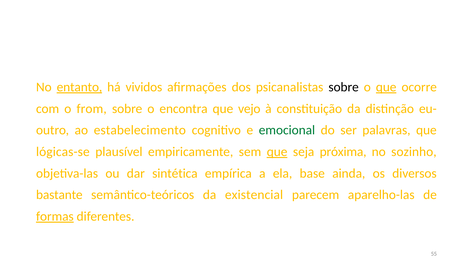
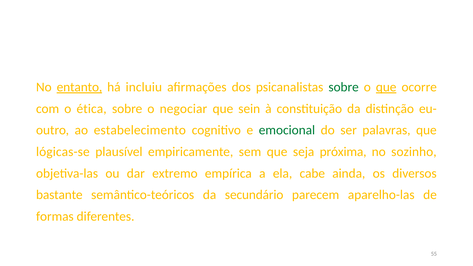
vividos: vividos -> incluiu
sobre at (344, 87) colour: black -> green
from: from -> ética
encontra: encontra -> negociar
vejo: vejo -> sein
que at (277, 152) underline: present -> none
sintética: sintética -> extremo
base: base -> cabe
existencial: existencial -> secundário
formas underline: present -> none
